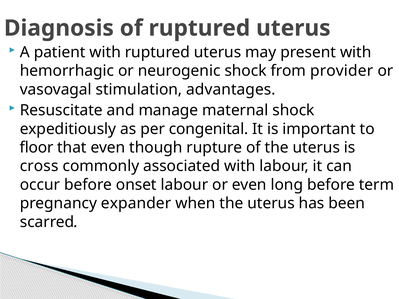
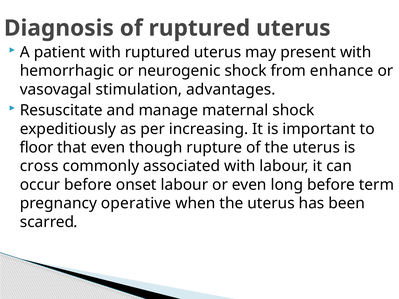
provider: provider -> enhance
congenital: congenital -> increasing
expander: expander -> operative
